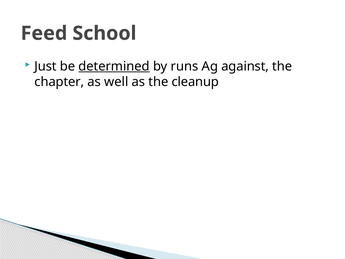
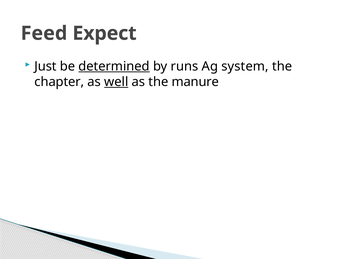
School: School -> Expect
against: against -> system
well underline: none -> present
cleanup: cleanup -> manure
